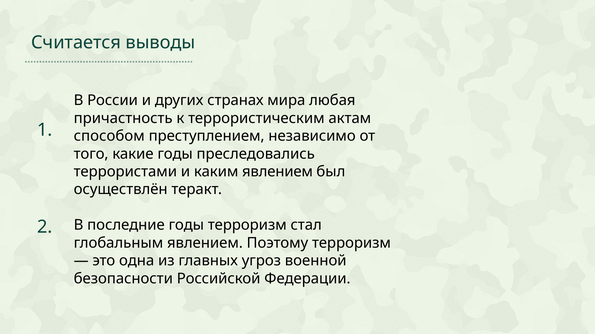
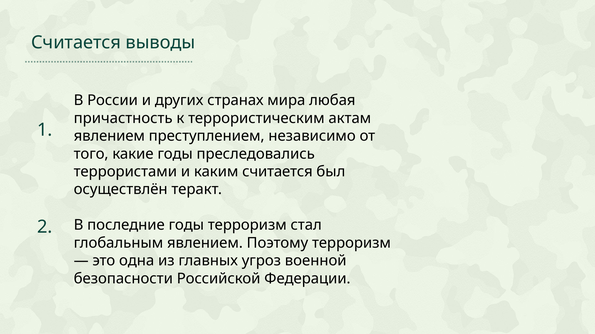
способом at (109, 136): способом -> явлением
каким явлением: явлением -> считается
